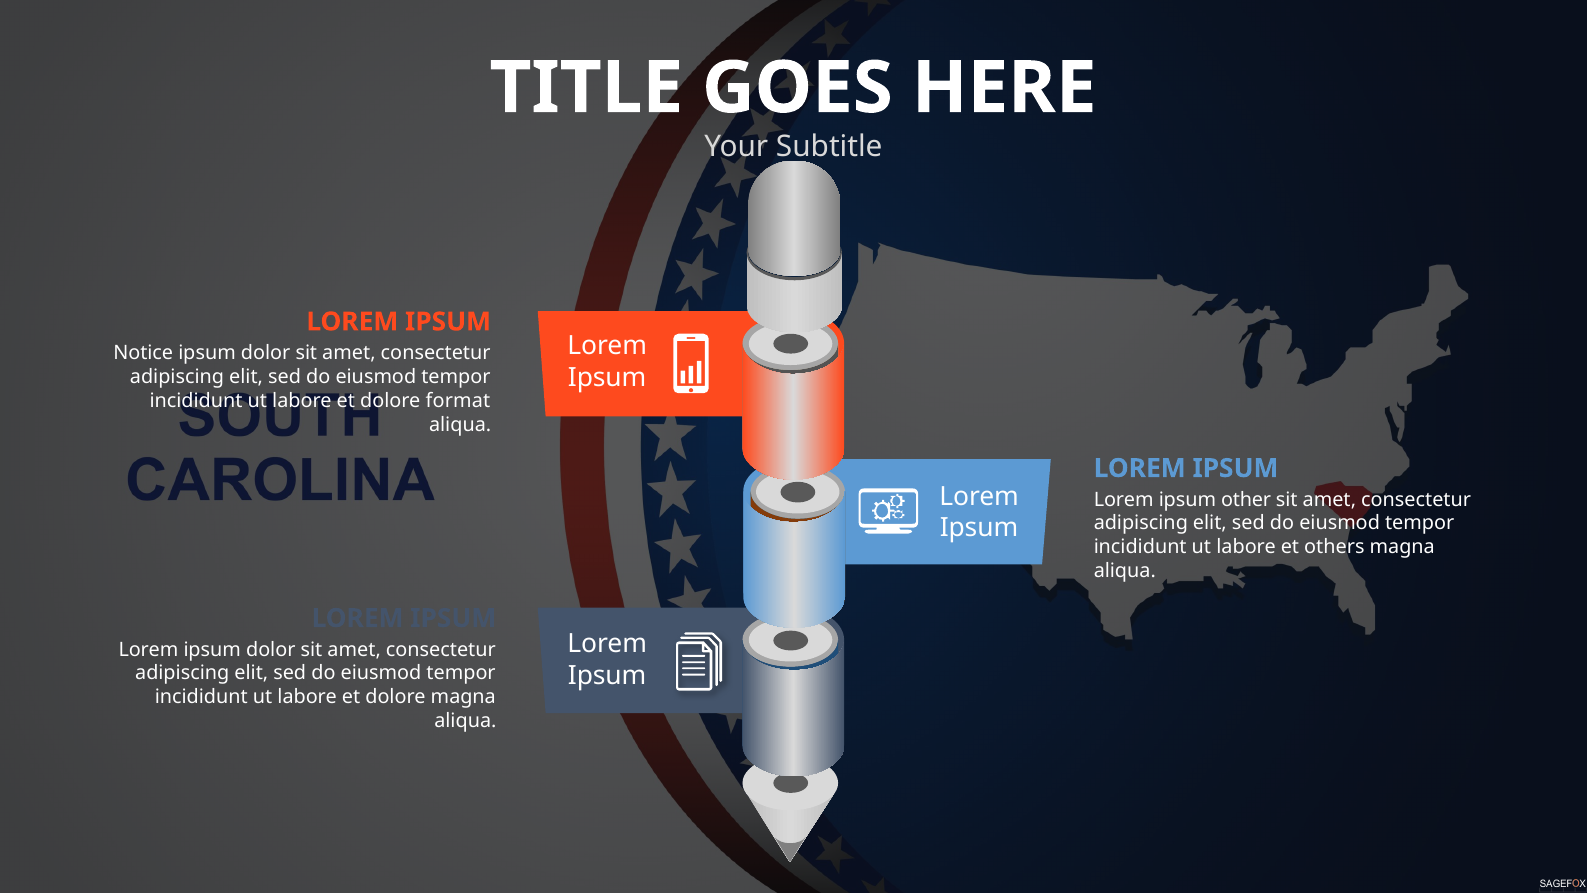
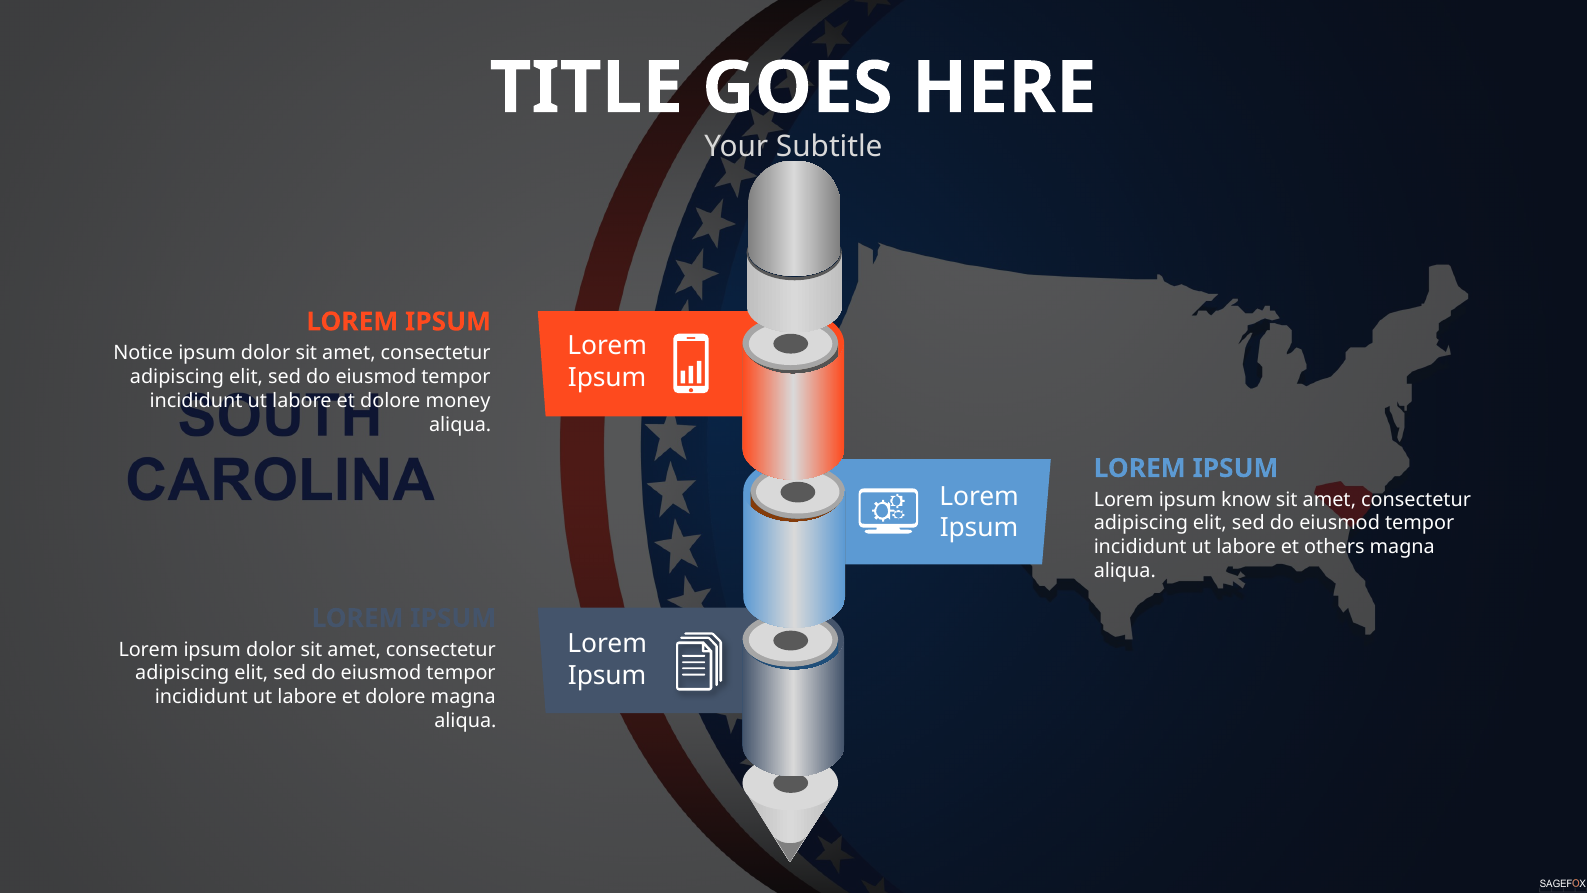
format: format -> money
other: other -> know
